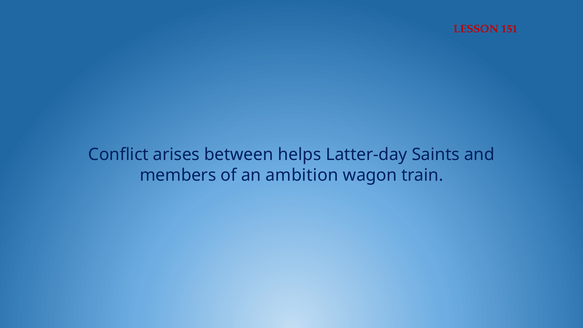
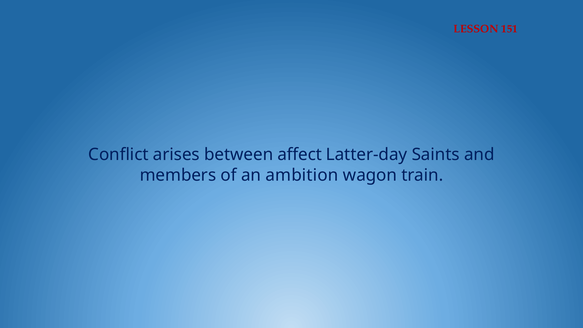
helps: helps -> affect
